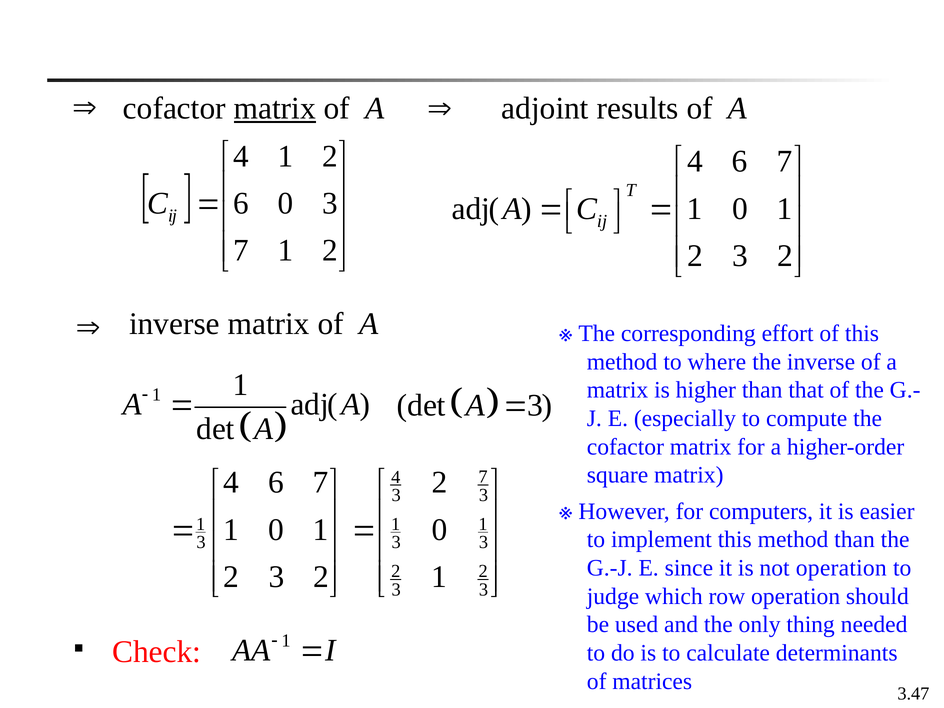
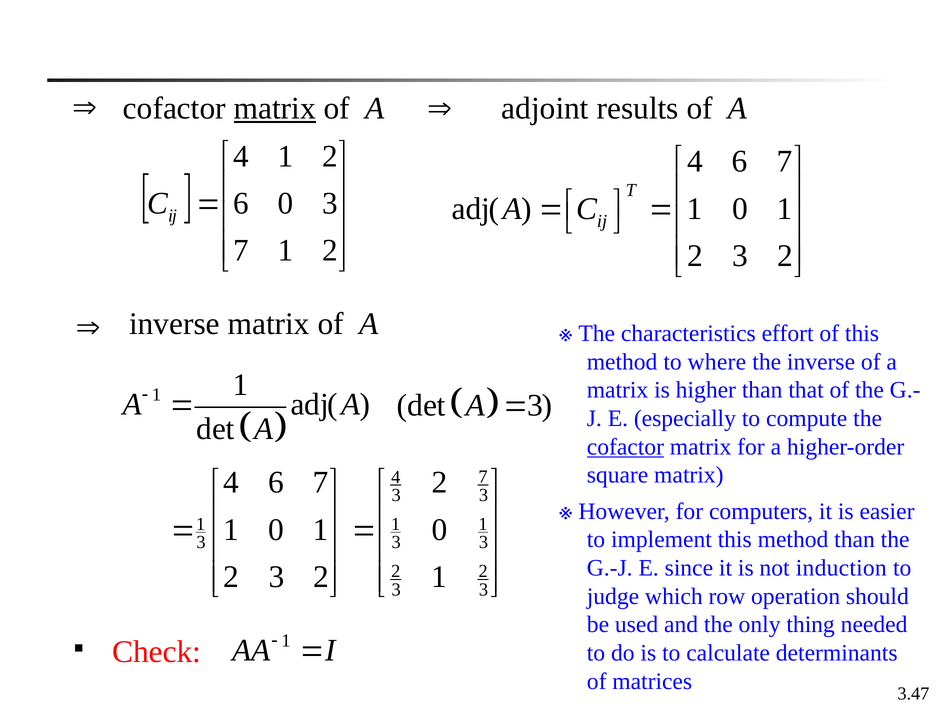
corresponding: corresponding -> characteristics
cofactor at (625, 447) underline: none -> present
not operation: operation -> induction
